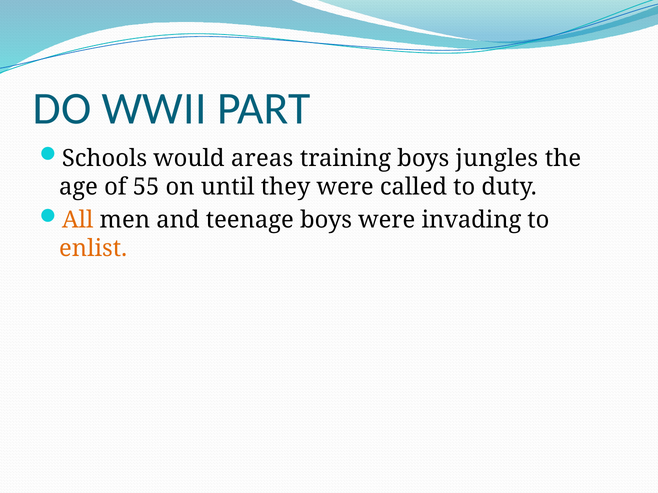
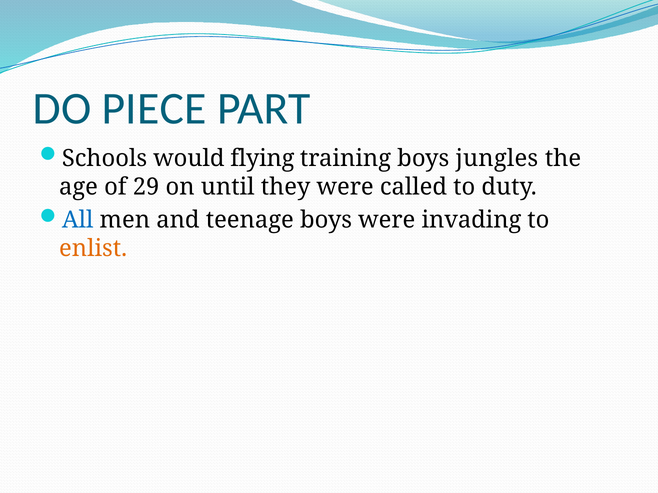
WWII: WWII -> PIECE
areas: areas -> flying
55: 55 -> 29
All colour: orange -> blue
